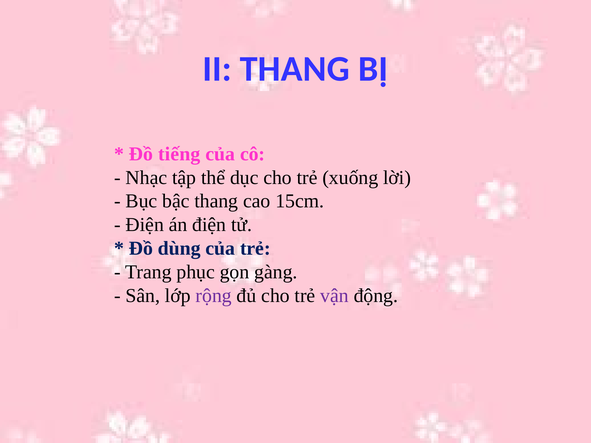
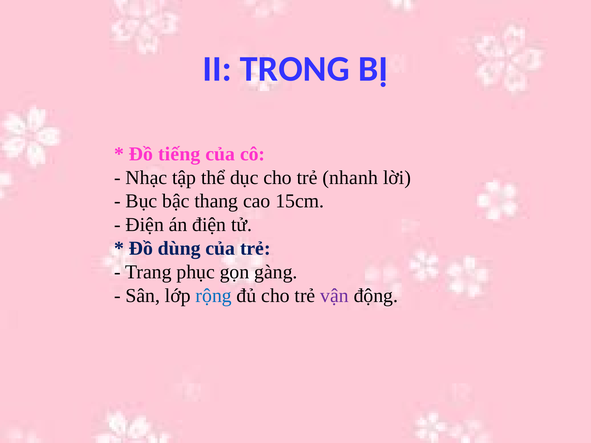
II THANG: THANG -> TRONG
xuống: xuống -> nhanh
rộng colour: purple -> blue
